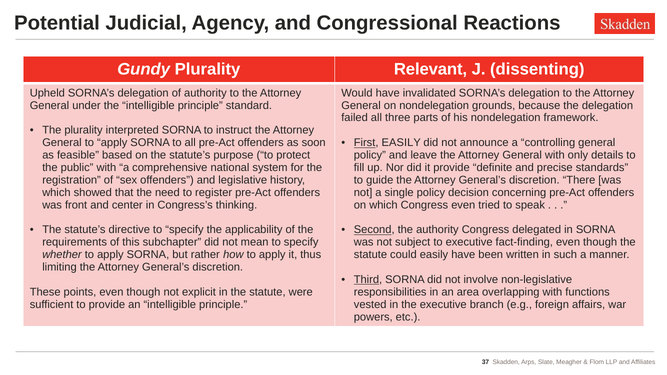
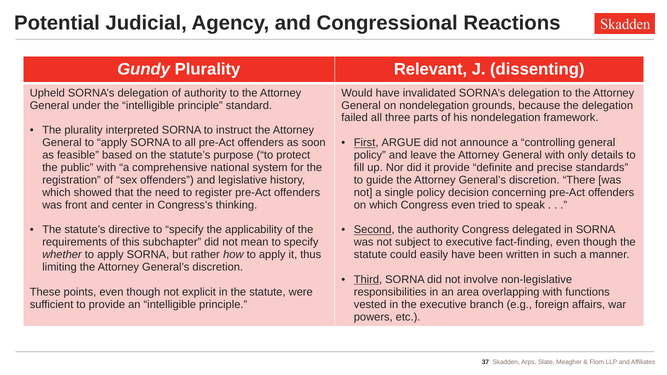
First EASILY: EASILY -> ARGUE
